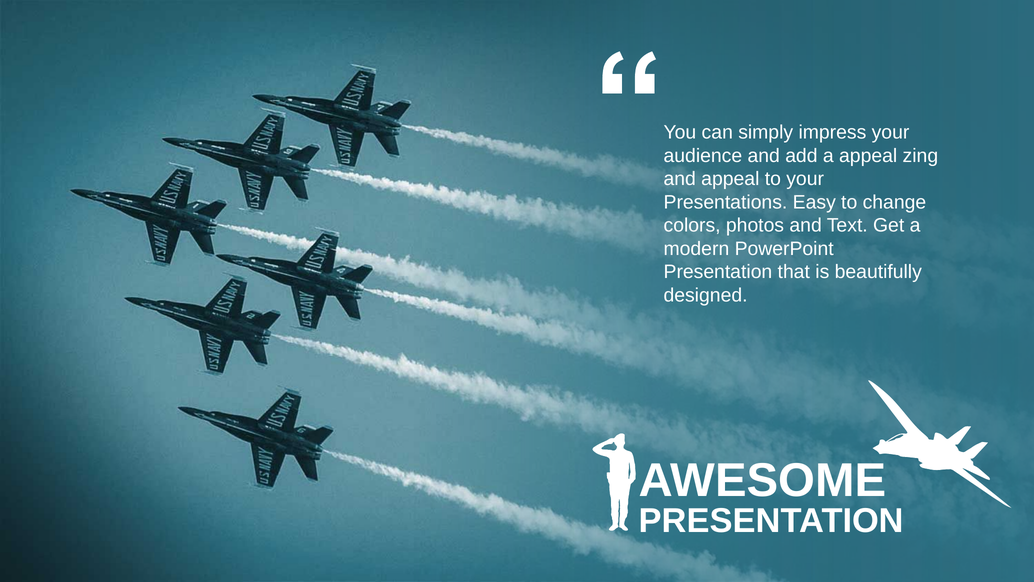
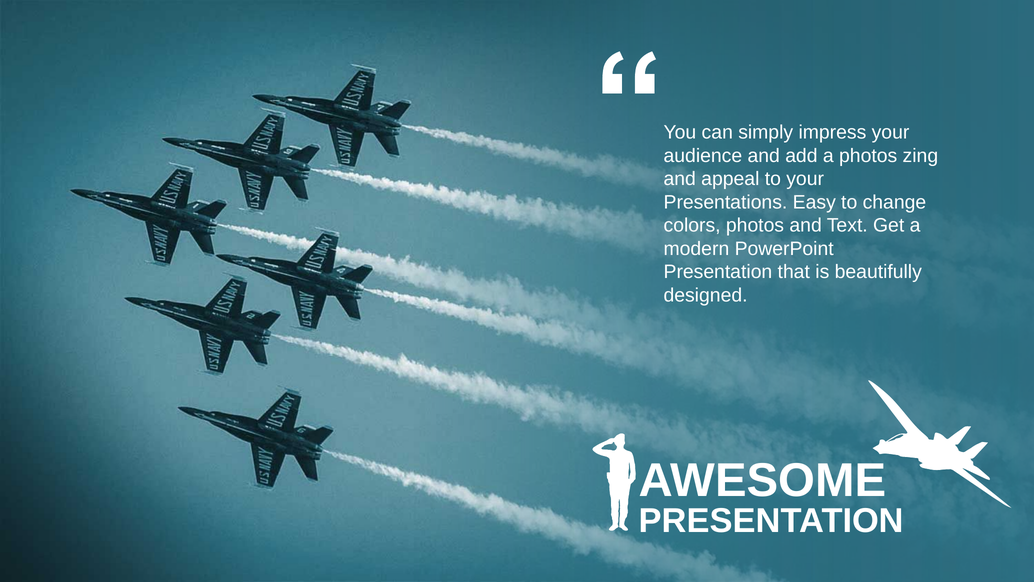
a appeal: appeal -> photos
